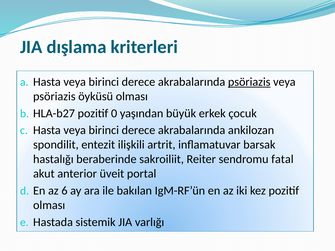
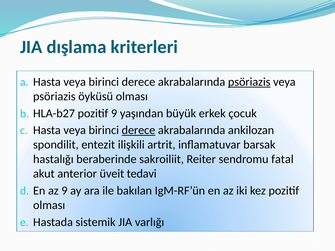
pozitif 0: 0 -> 9
derece at (138, 130) underline: none -> present
portal: portal -> tedavi
az 6: 6 -> 9
